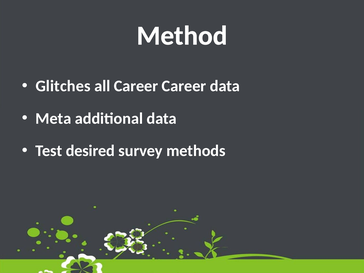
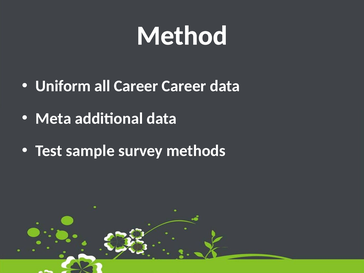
Glitches: Glitches -> Uniform
desired: desired -> sample
